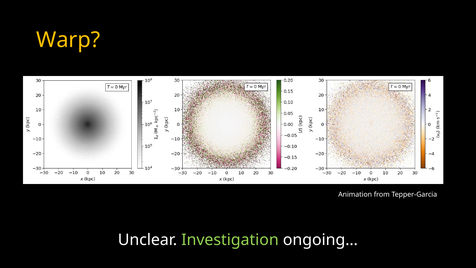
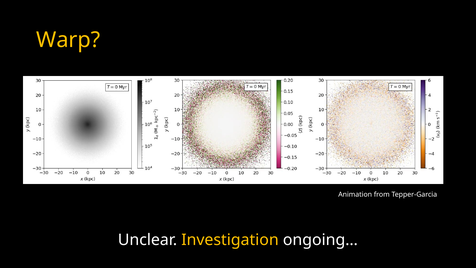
Investigation colour: light green -> yellow
